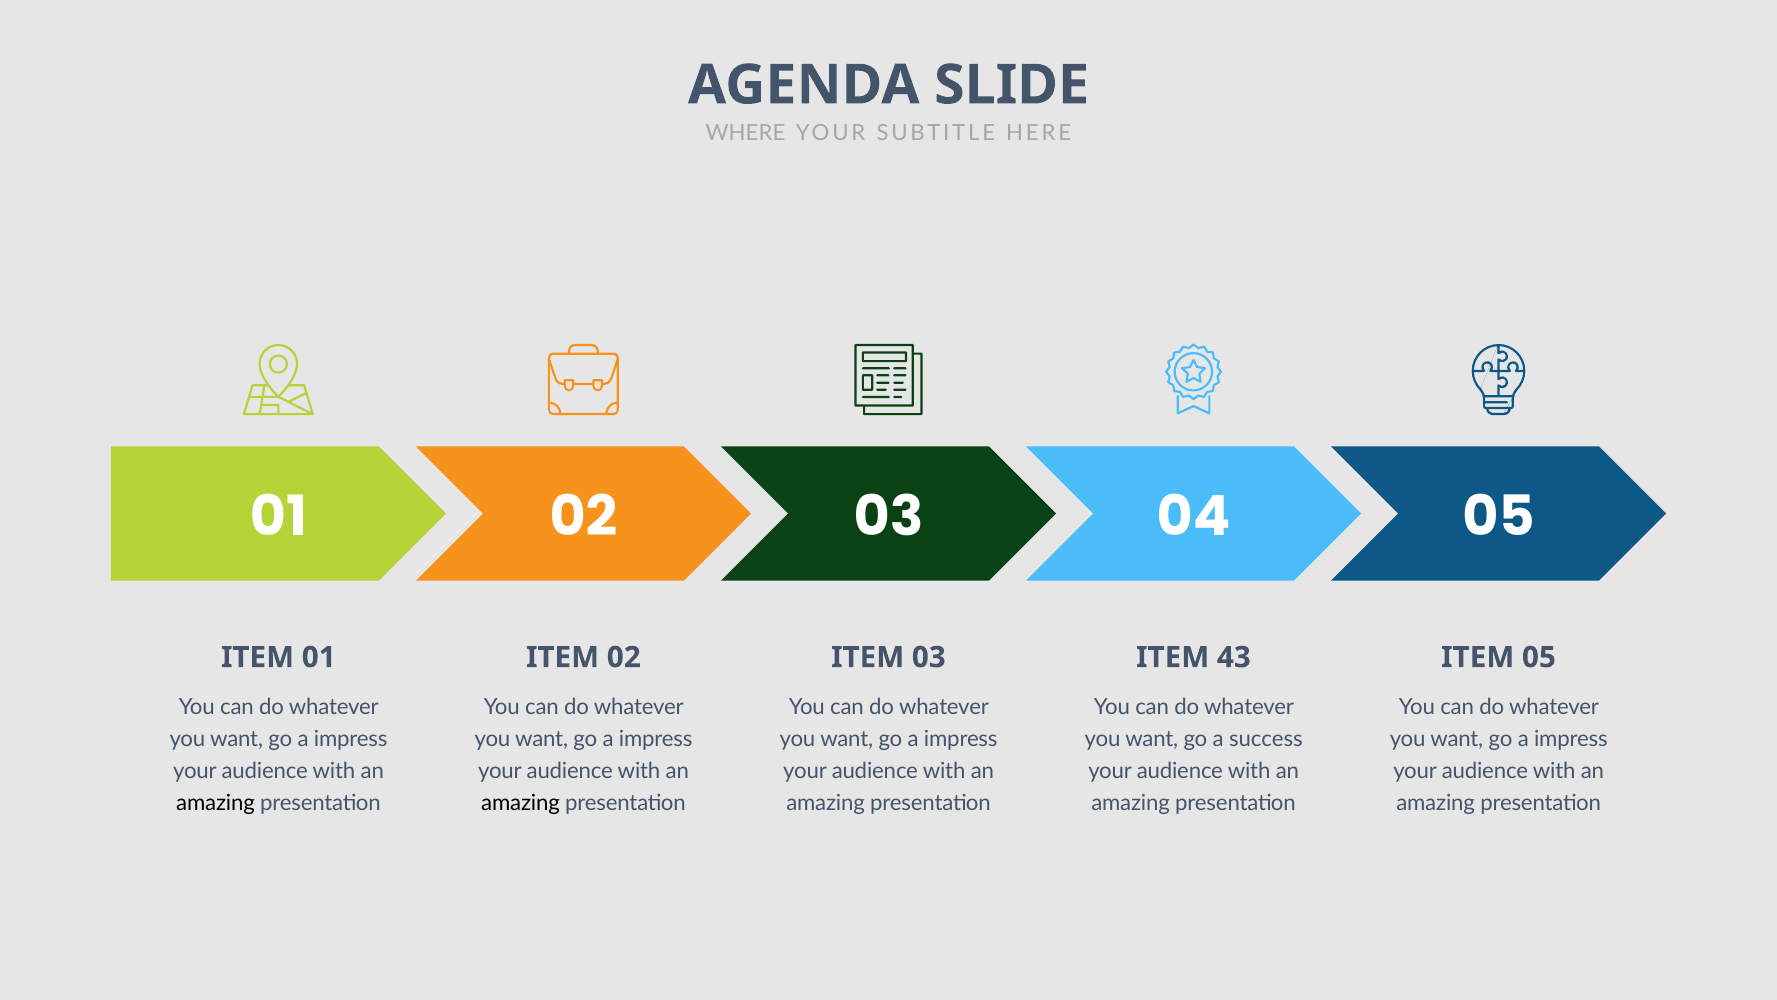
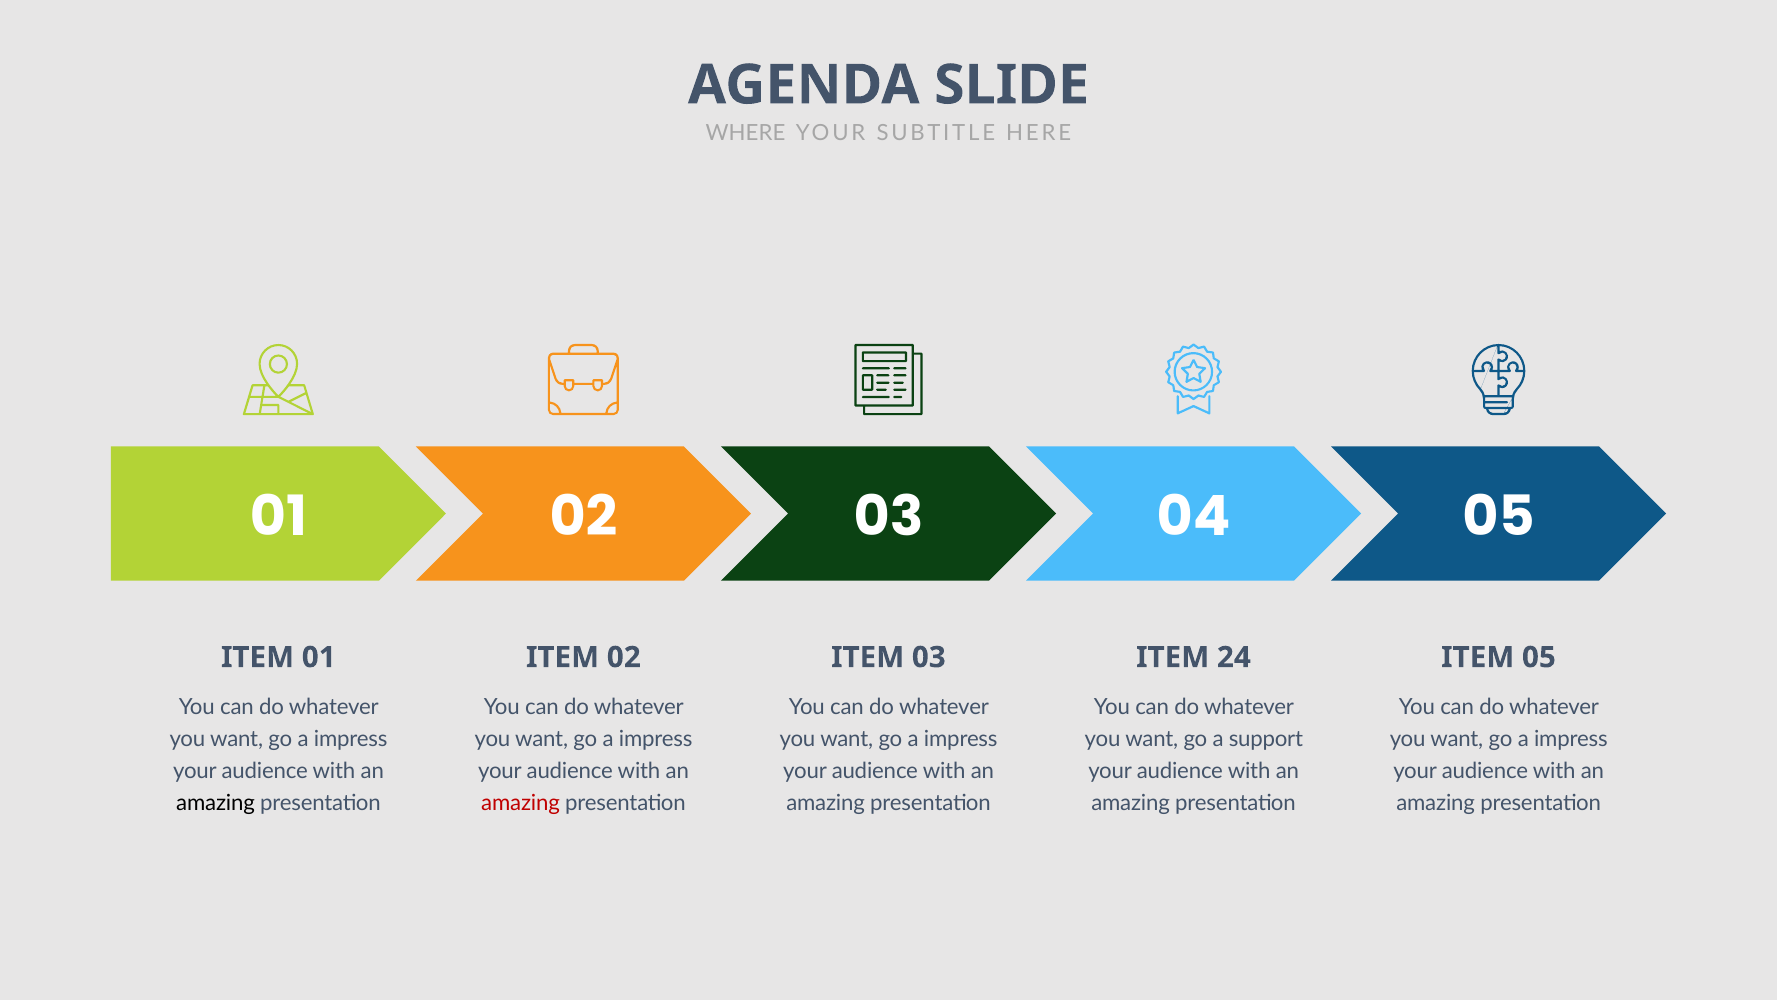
43: 43 -> 24
success: success -> support
amazing at (521, 803) colour: black -> red
